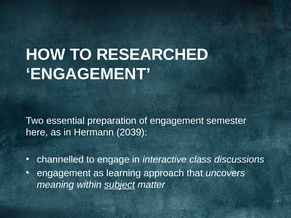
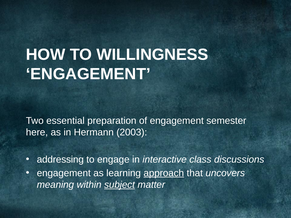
RESEARCHED: RESEARCHED -> WILLINGNESS
2039: 2039 -> 2003
channelled: channelled -> addressing
approach underline: none -> present
